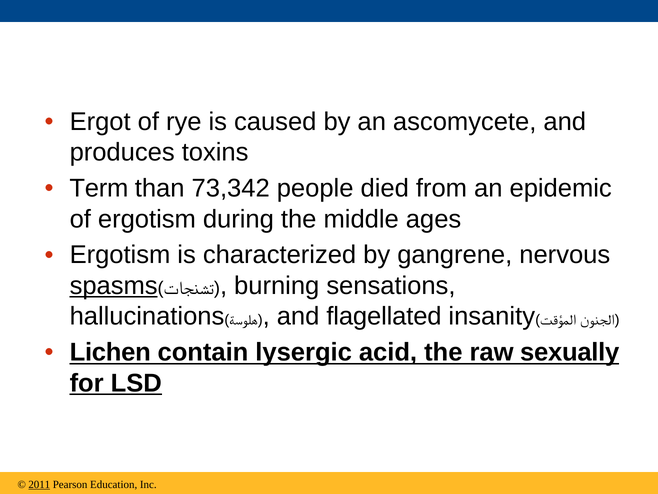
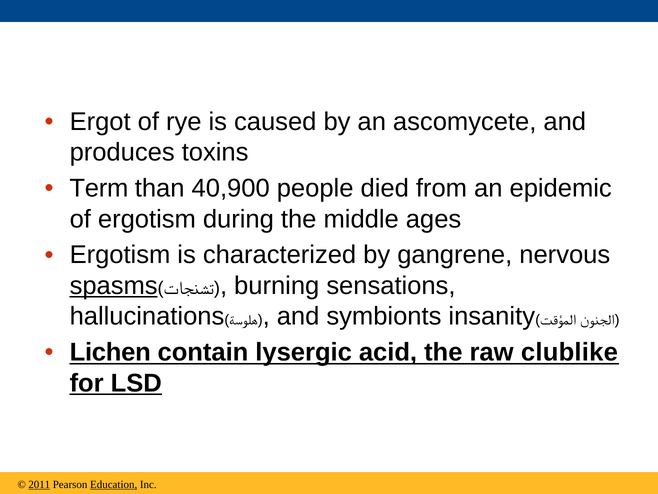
73,342: 73,342 -> 40,900
flagellated: flagellated -> symbionts
sexually: sexually -> clublike
Education underline: none -> present
